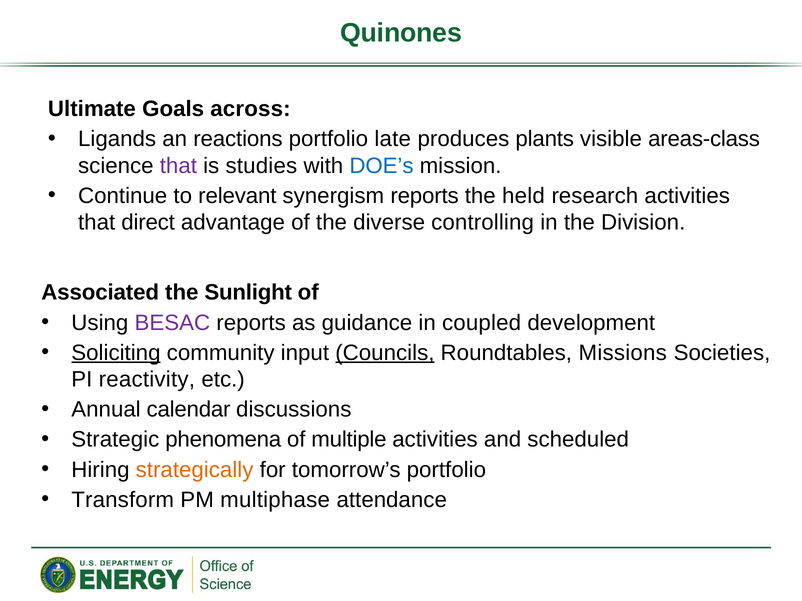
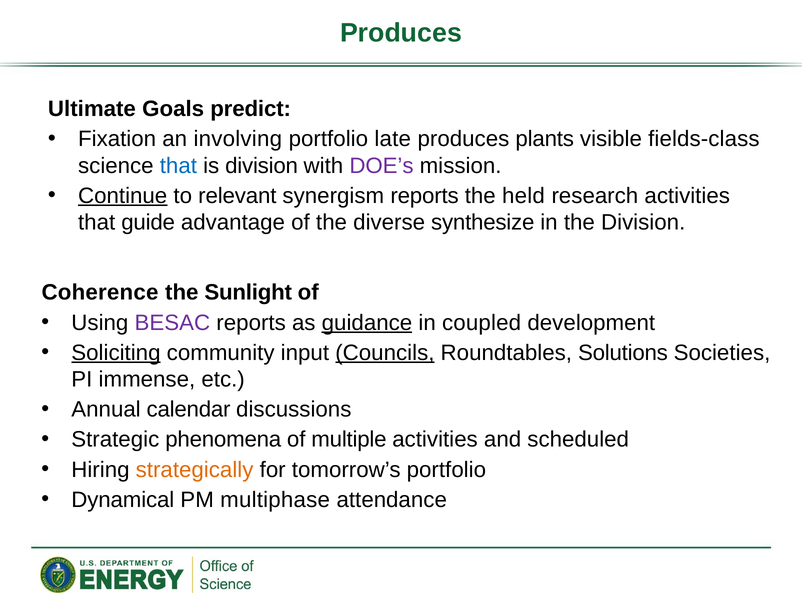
Quinones at (401, 33): Quinones -> Produces
across: across -> predict
Ligands: Ligands -> Fixation
reactions: reactions -> involving
areas-class: areas-class -> fields-class
that at (178, 166) colour: purple -> blue
is studies: studies -> division
DOE’s colour: blue -> purple
Continue underline: none -> present
direct: direct -> guide
controlling: controlling -> synthesize
Associated: Associated -> Coherence
guidance underline: none -> present
Missions: Missions -> Solutions
reactivity: reactivity -> immense
Transform: Transform -> Dynamical
